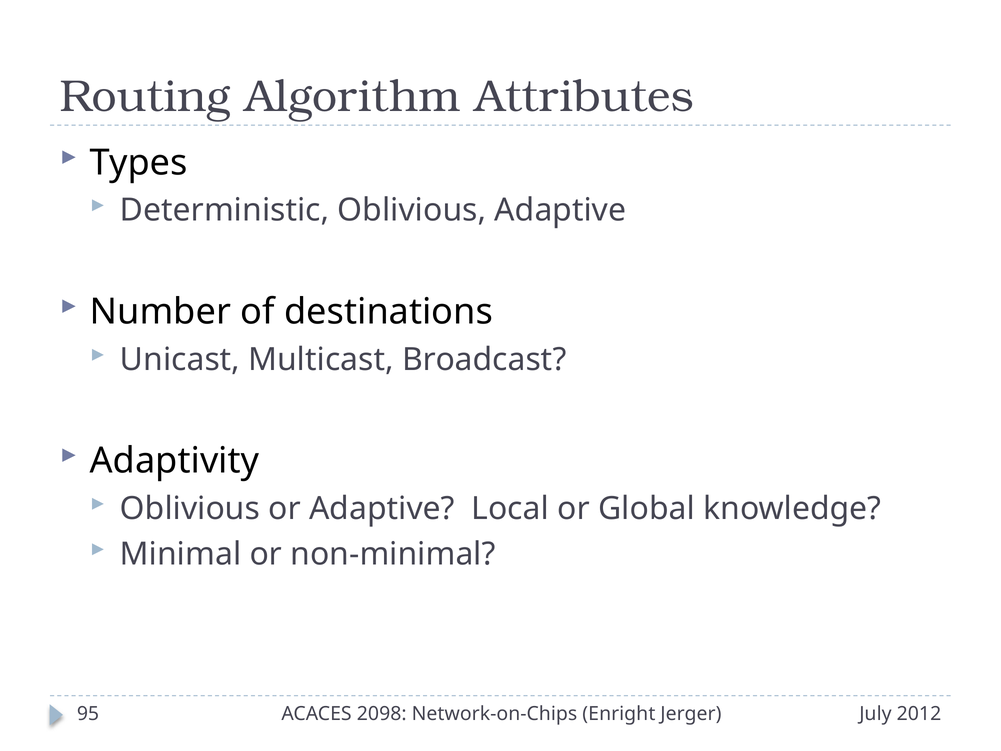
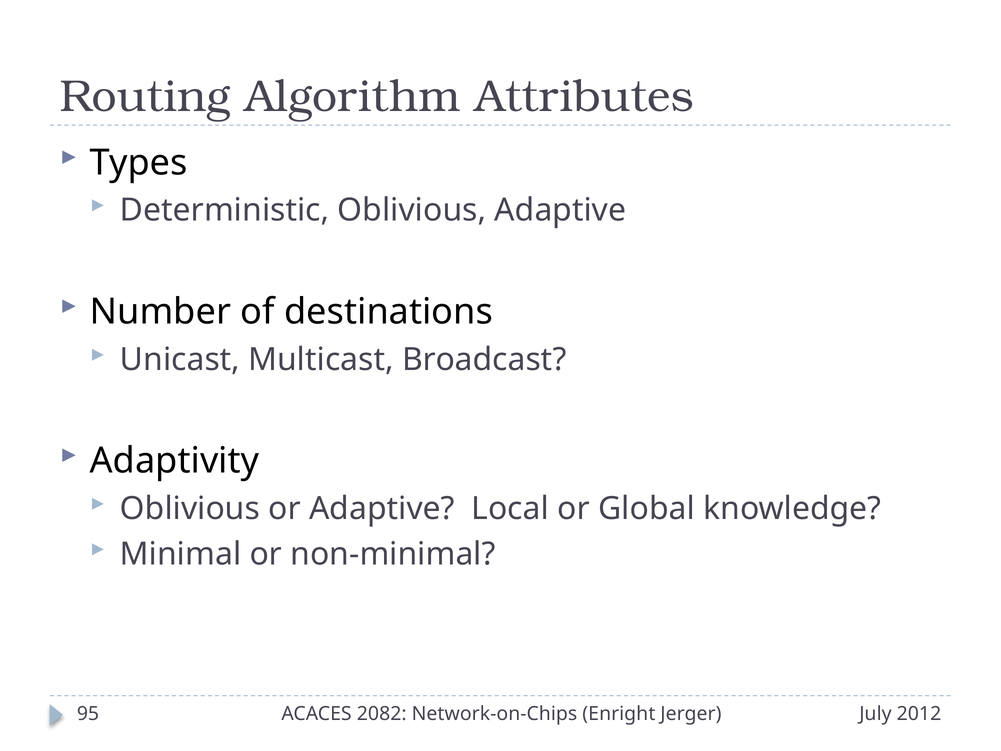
2098: 2098 -> 2082
